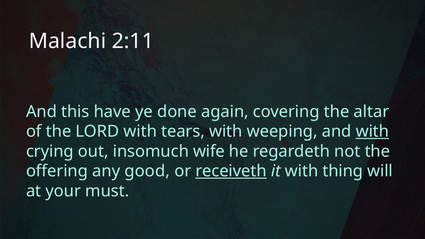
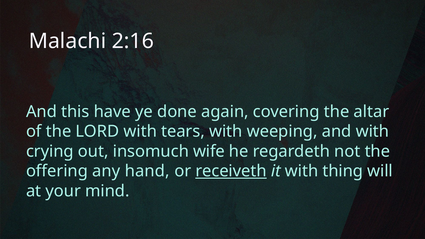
2:11: 2:11 -> 2:16
with at (372, 132) underline: present -> none
good: good -> hand
must: must -> mind
